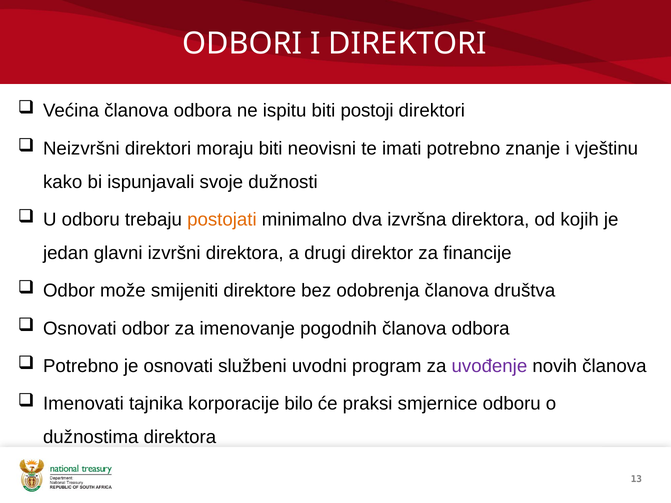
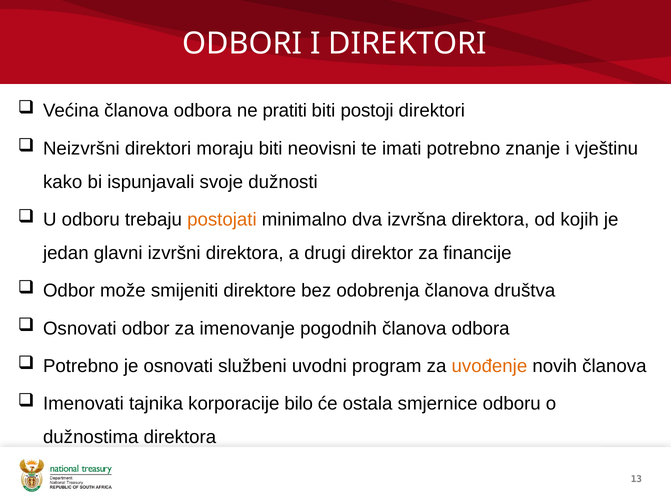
ispitu: ispitu -> pratiti
uvođenje colour: purple -> orange
praksi: praksi -> ostala
